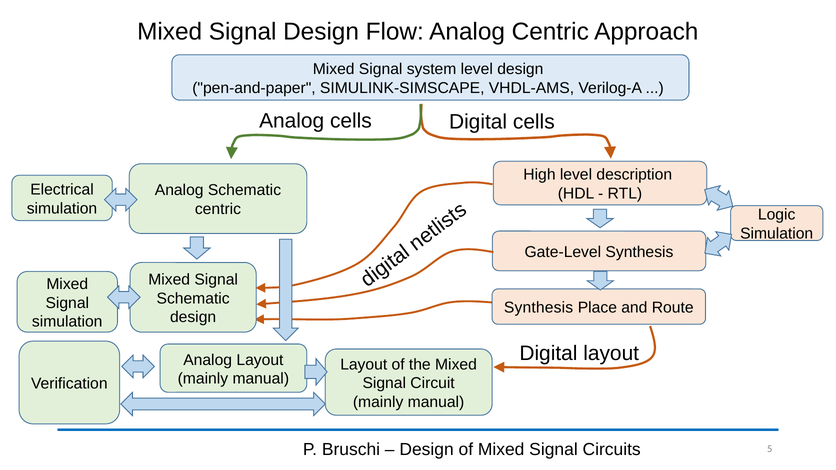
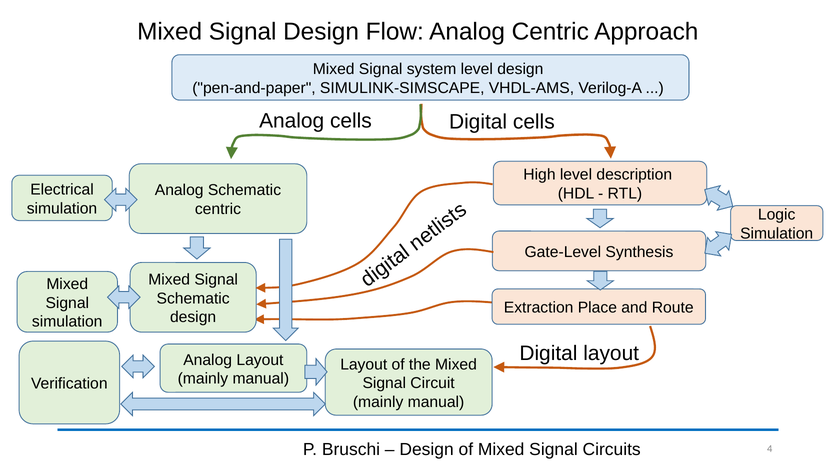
Synthesis at (539, 308): Synthesis -> Extraction
5: 5 -> 4
